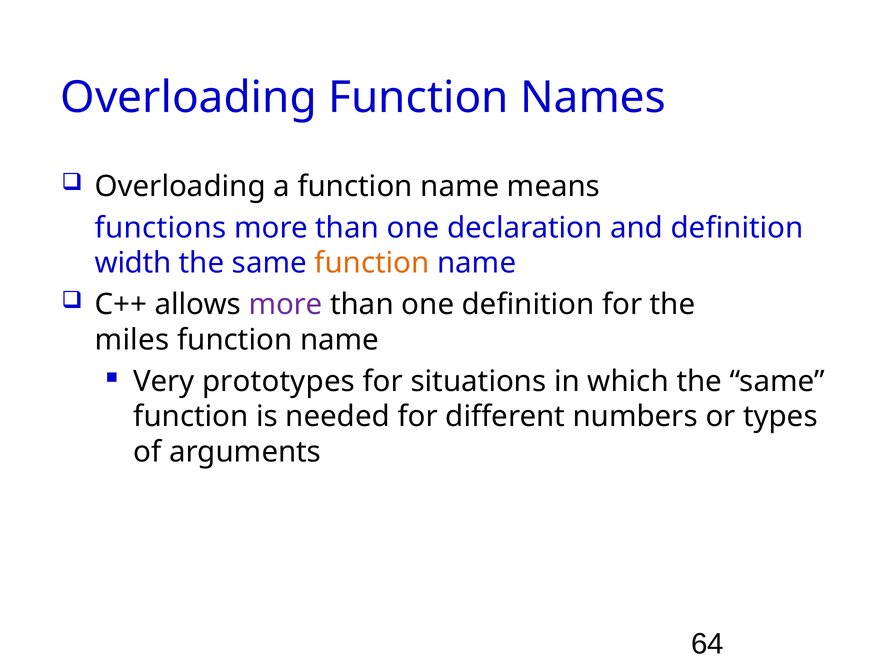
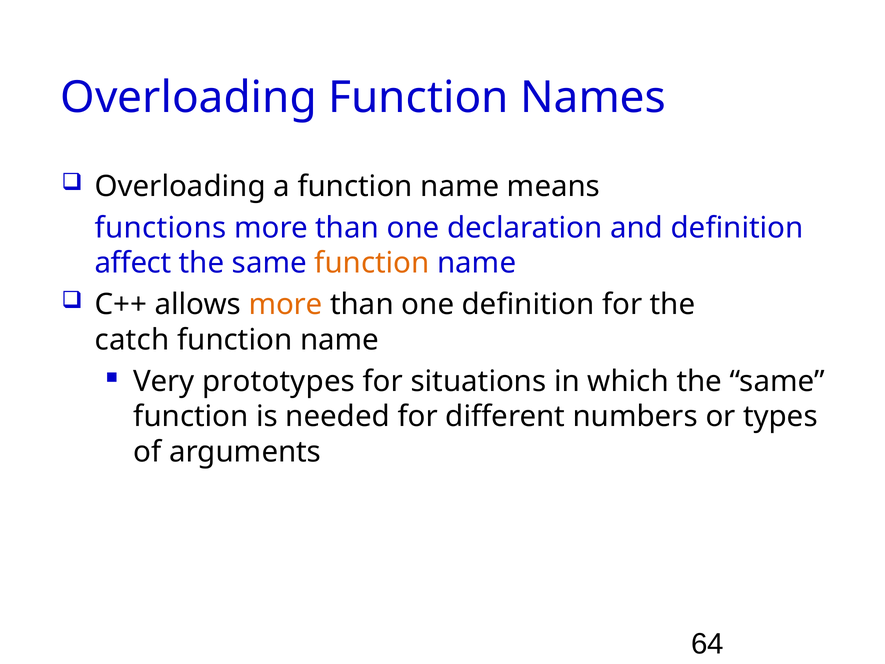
width: width -> affect
more at (286, 304) colour: purple -> orange
miles: miles -> catch
